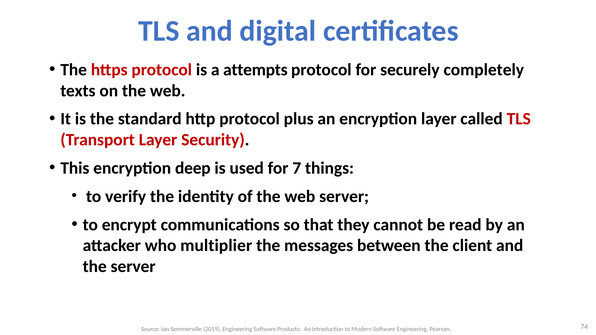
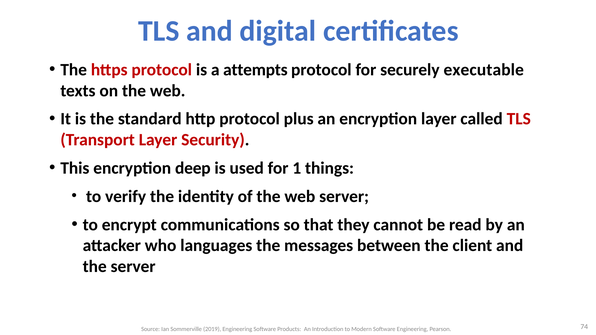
completely: completely -> executable
7: 7 -> 1
multiplier: multiplier -> languages
